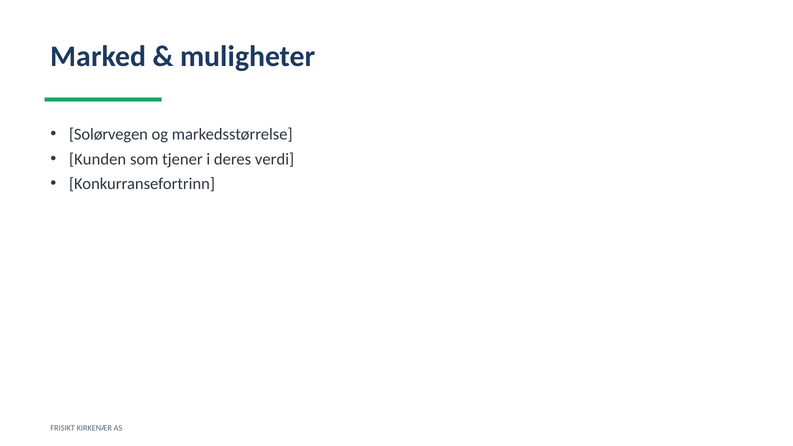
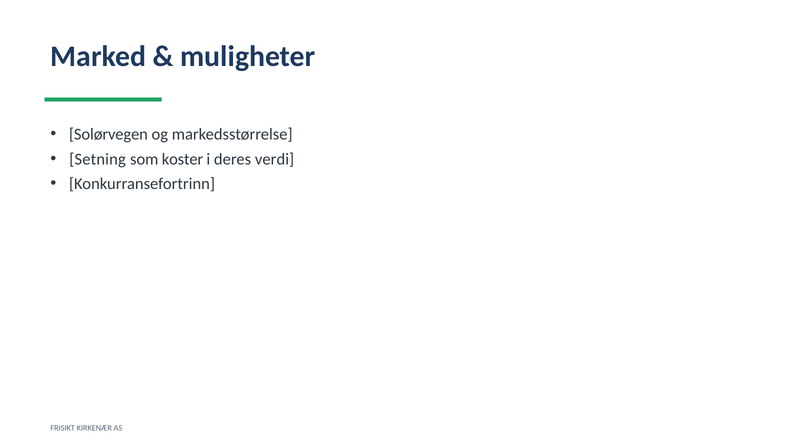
Kunden: Kunden -> Setning
tjener: tjener -> koster
